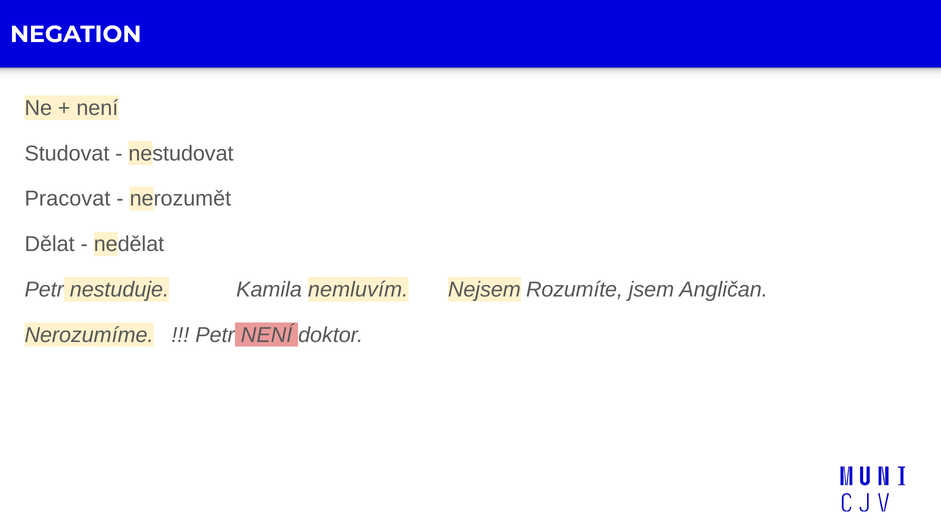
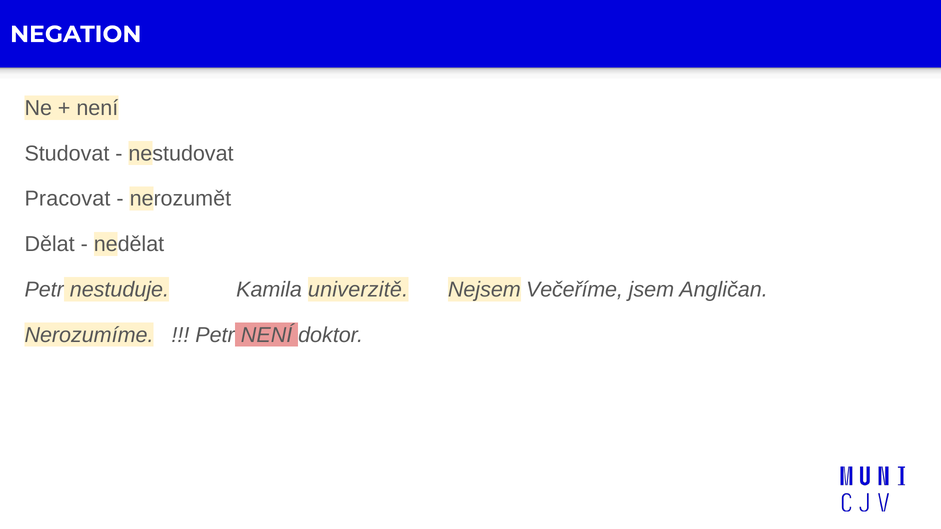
nemluvím: nemluvím -> univerzitě
Rozumíte: Rozumíte -> Večeříme
